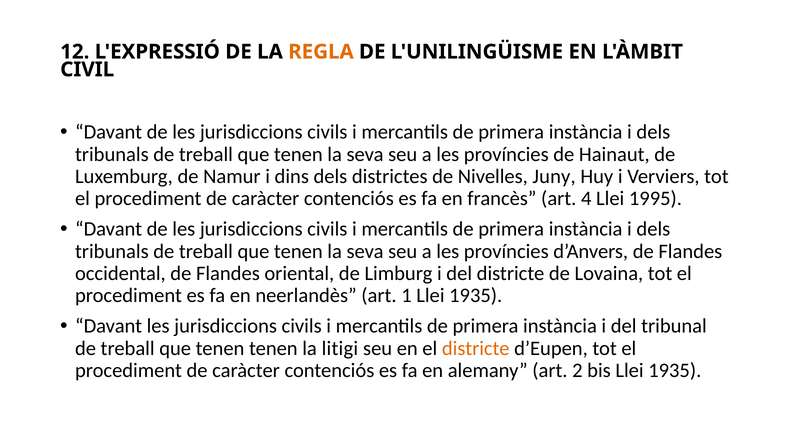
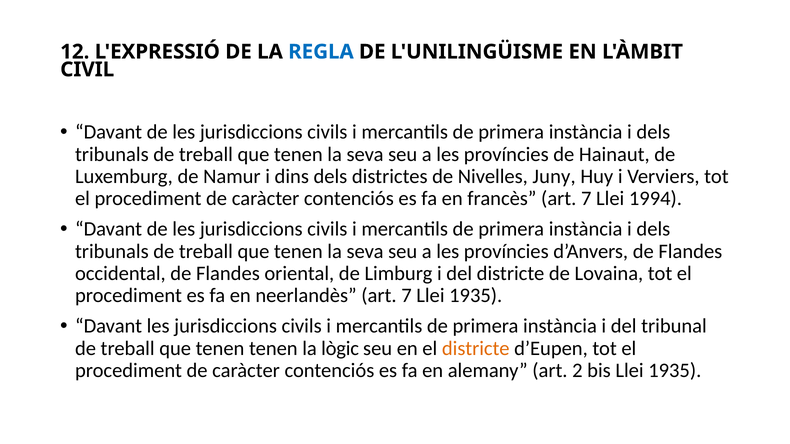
REGLA colour: orange -> blue
francès art 4: 4 -> 7
1995: 1995 -> 1994
neerlandès art 1: 1 -> 7
litigi: litigi -> lògic
